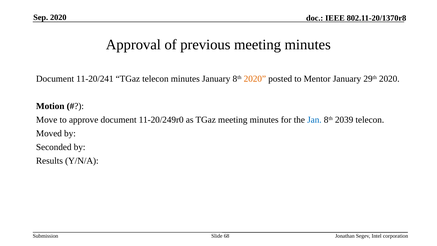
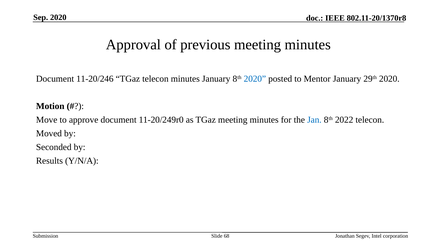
11-20/241: 11-20/241 -> 11-20/246
2020 at (255, 79) colour: orange -> blue
2039: 2039 -> 2022
